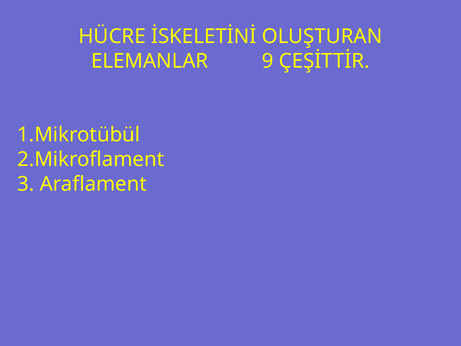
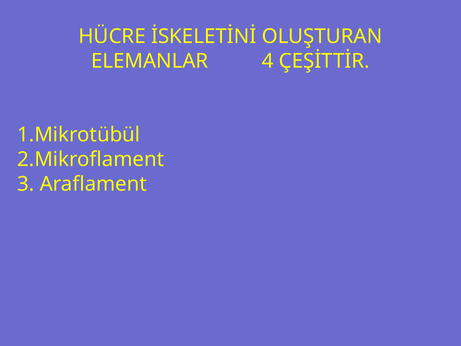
9: 9 -> 4
